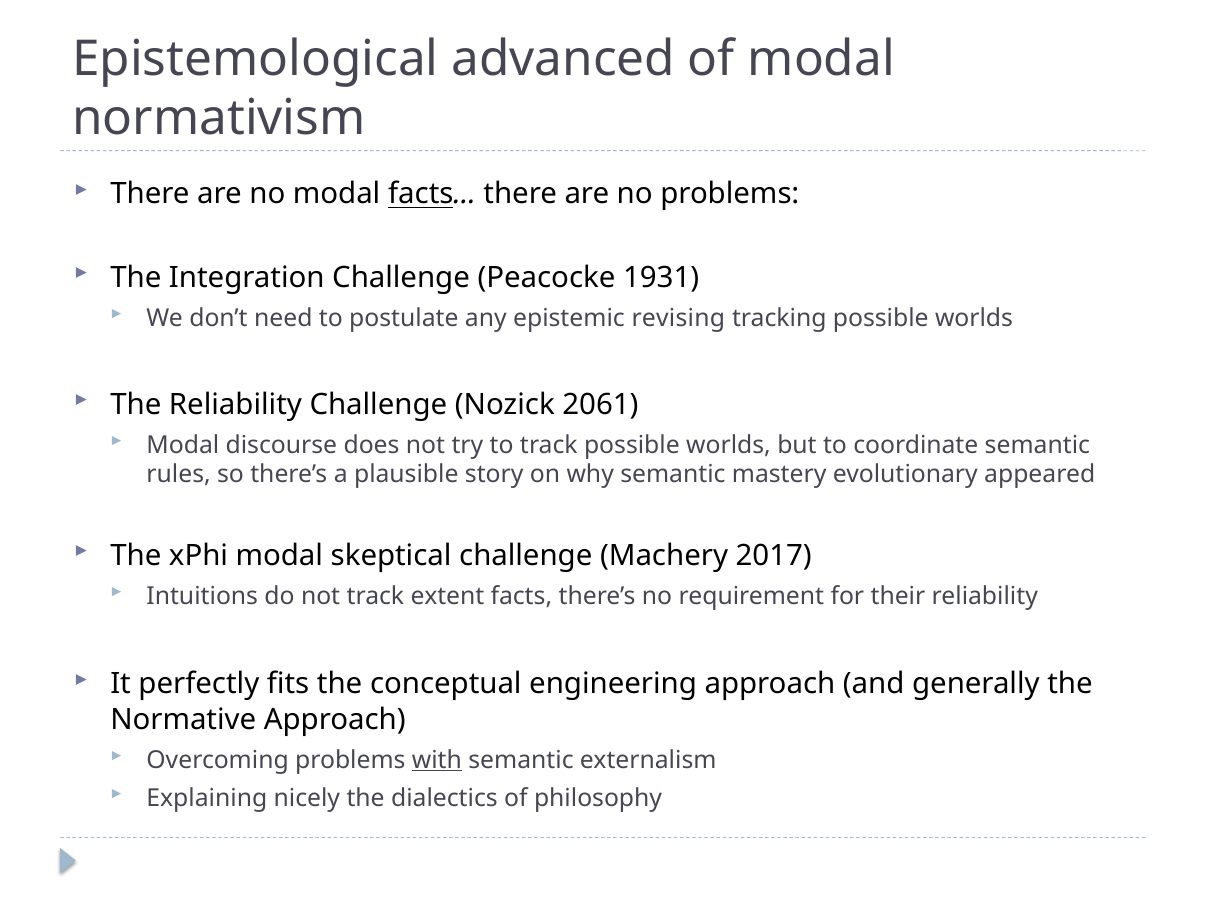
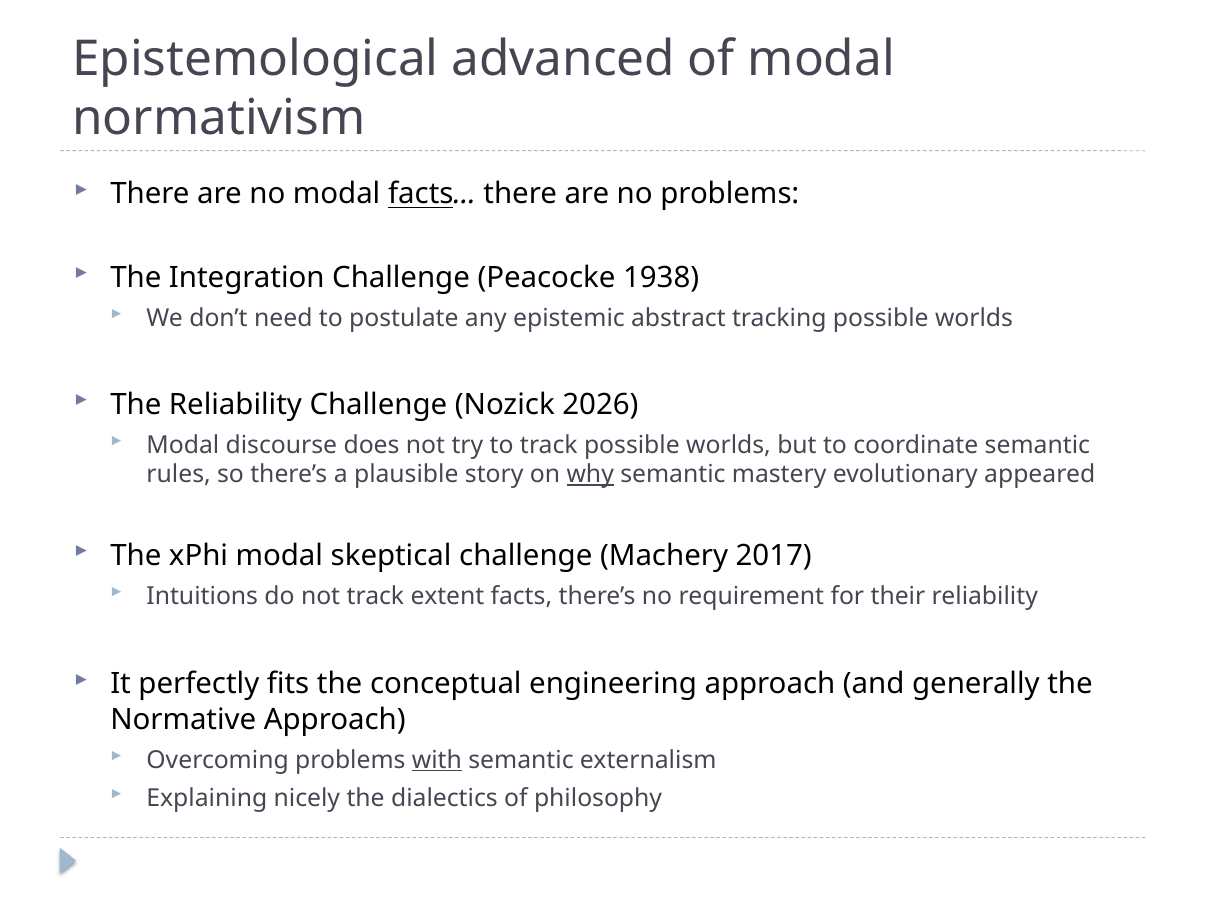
1931: 1931 -> 1938
revising: revising -> abstract
2061: 2061 -> 2026
why underline: none -> present
